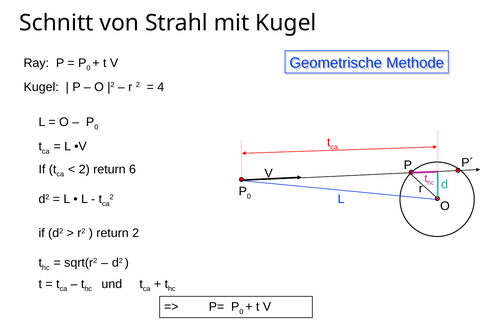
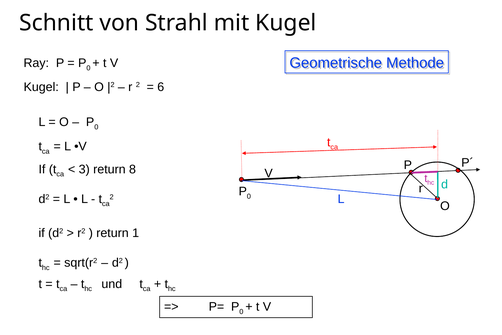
4: 4 -> 6
2 at (84, 169): 2 -> 3
6: 6 -> 8
return 2: 2 -> 1
